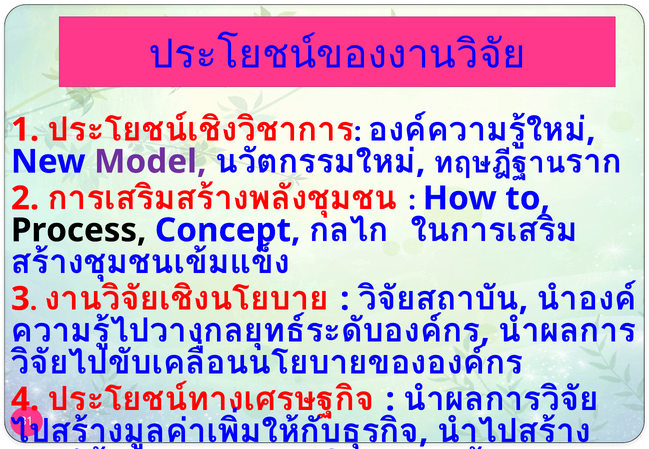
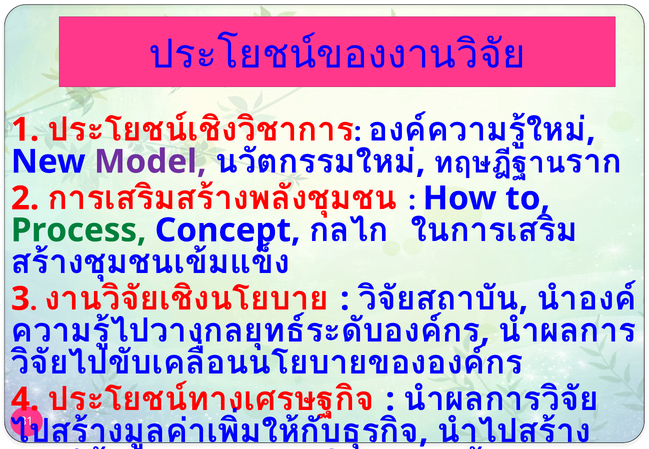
Process colour: black -> green
